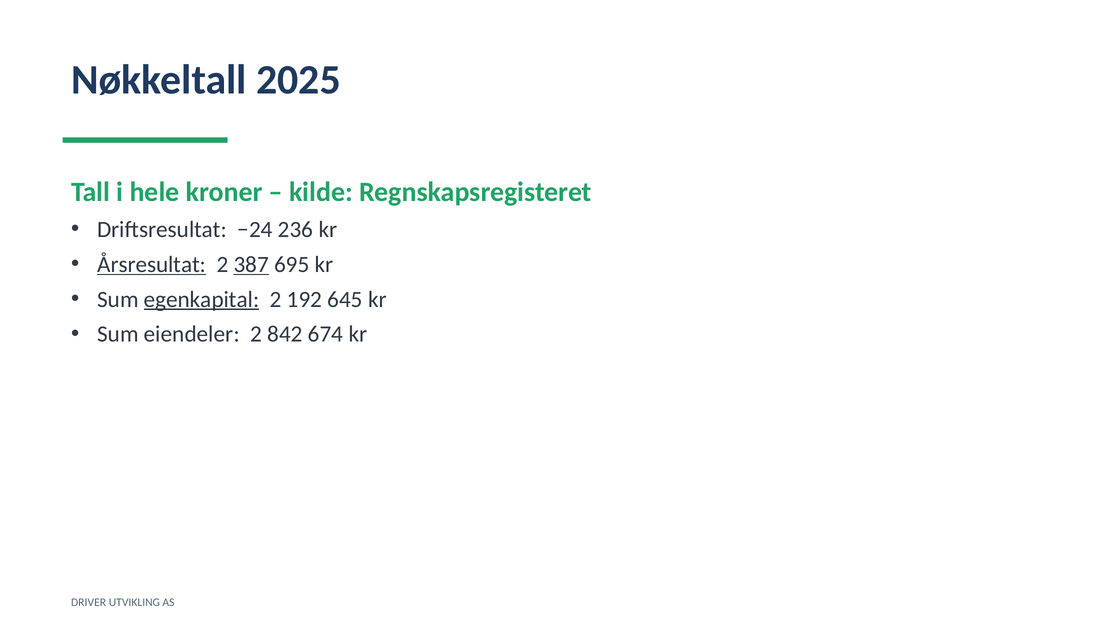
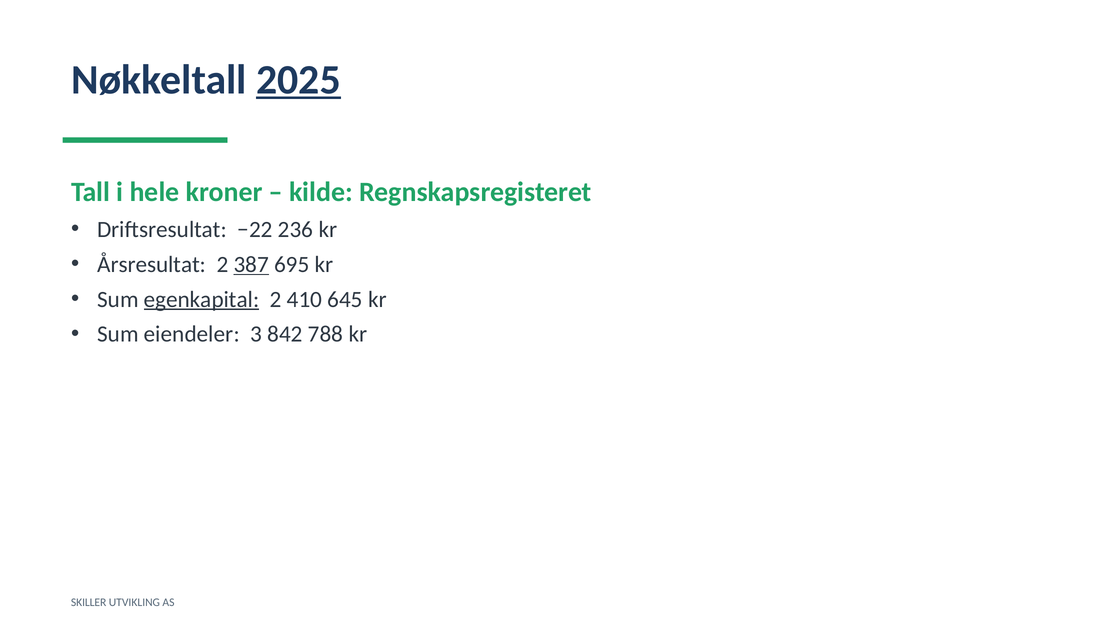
2025 underline: none -> present
−24: −24 -> −22
Årsresultat underline: present -> none
192: 192 -> 410
eiendeler 2: 2 -> 3
674: 674 -> 788
DRIVER: DRIVER -> SKILLER
